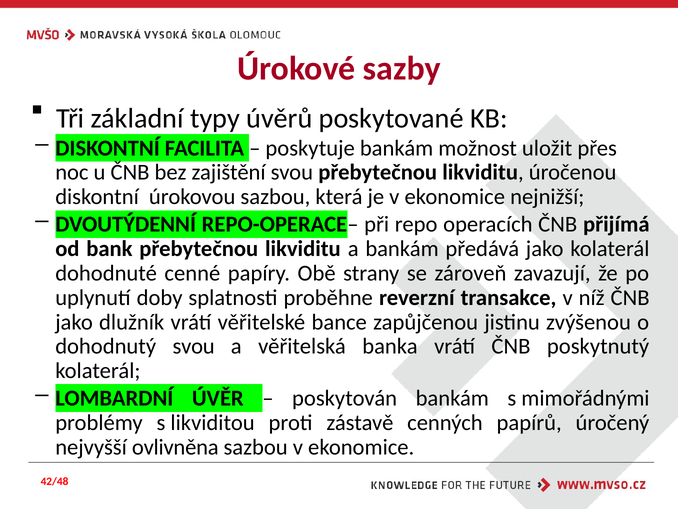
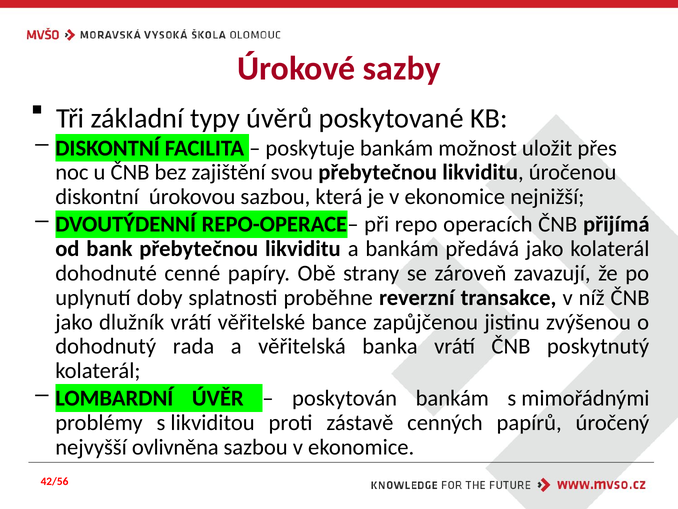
dohodnutý svou: svou -> rada
42/48: 42/48 -> 42/56
